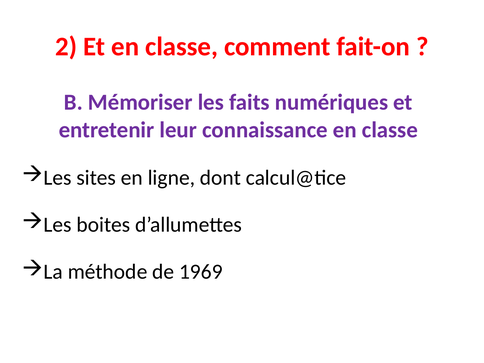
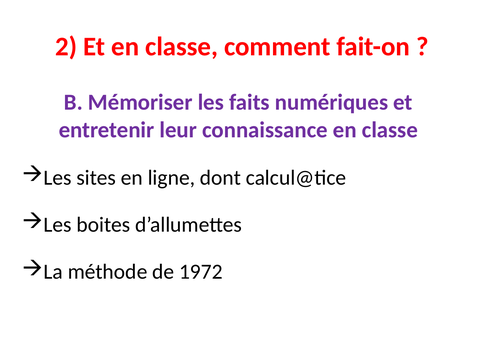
1969: 1969 -> 1972
